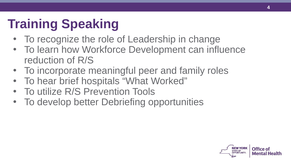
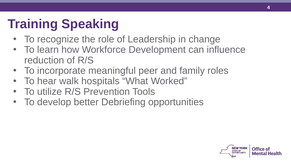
brief: brief -> walk
